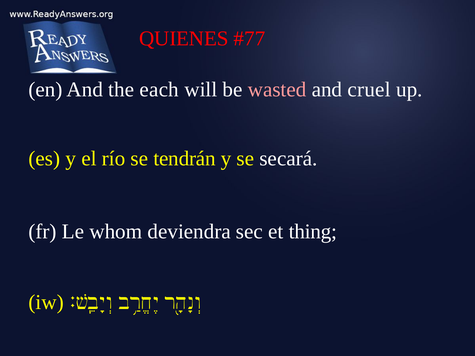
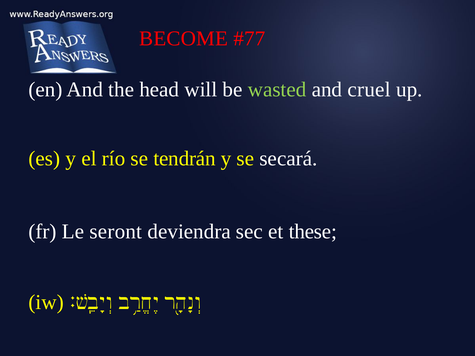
QUIENES: QUIENES -> BECOME
each: each -> head
wasted colour: pink -> light green
whom: whom -> seront
thing: thing -> these
